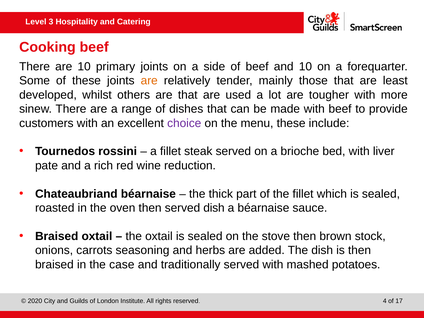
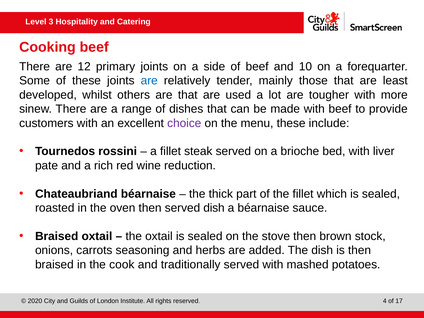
are 10: 10 -> 12
are at (149, 81) colour: orange -> blue
case: case -> cook
